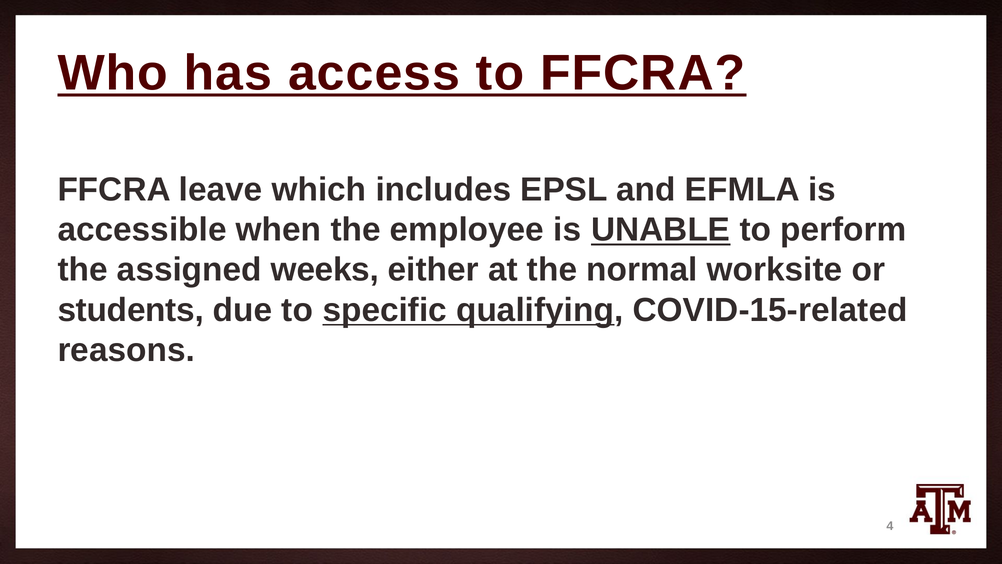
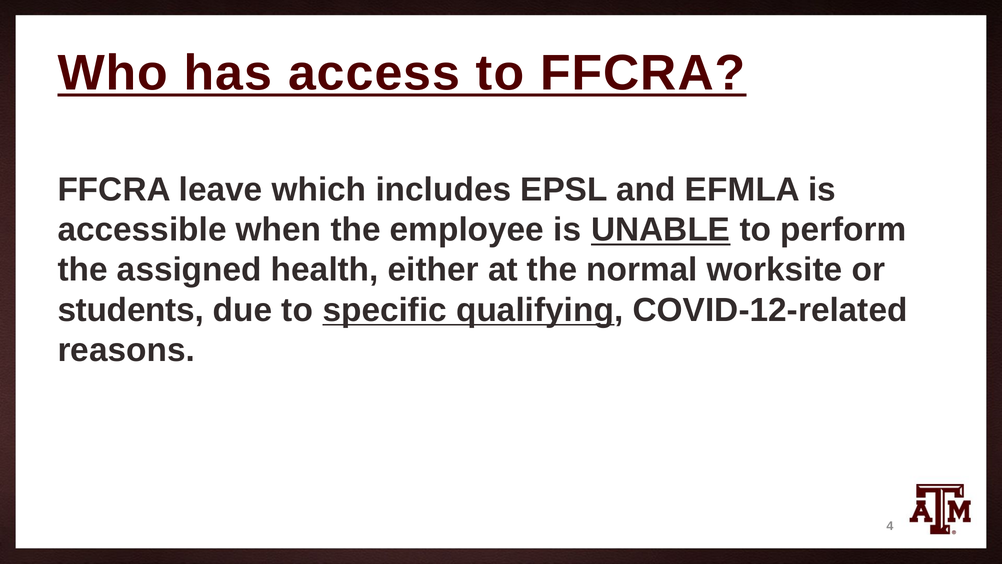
weeks: weeks -> health
COVID-15-related: COVID-15-related -> COVID-12-related
